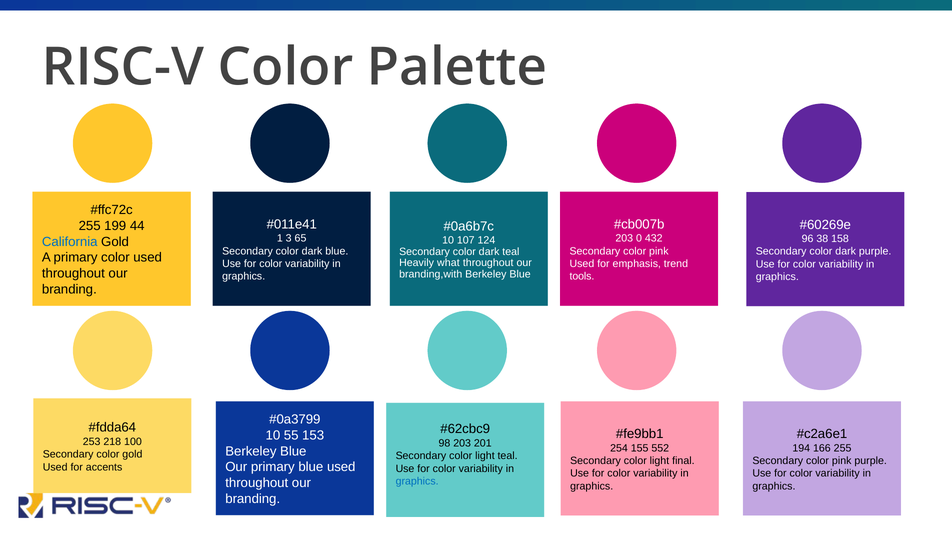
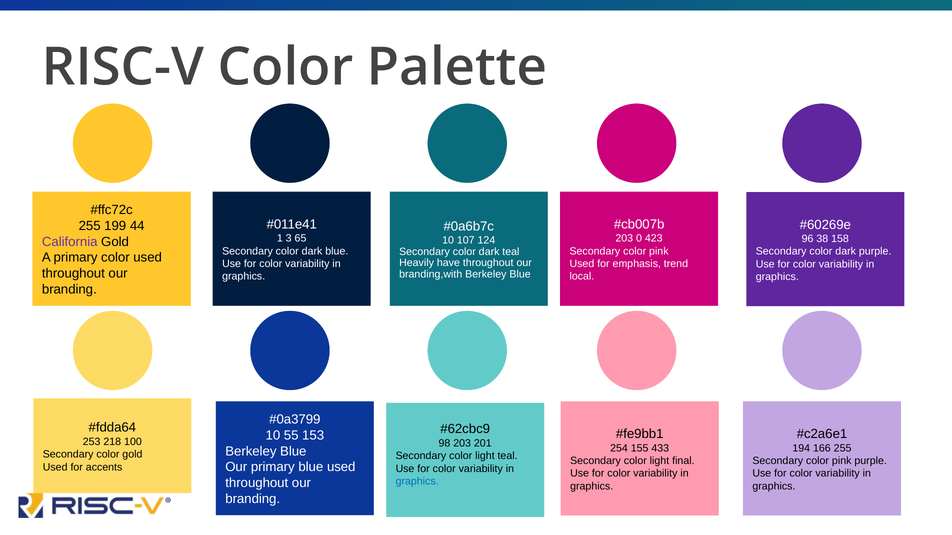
432: 432 -> 423
California colour: blue -> purple
what: what -> have
tools: tools -> local
552: 552 -> 433
